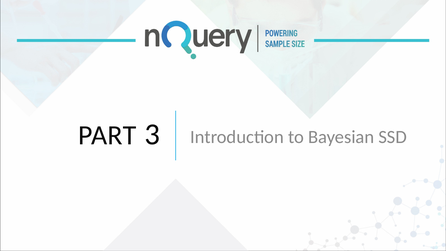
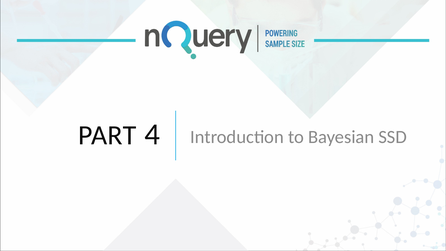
3: 3 -> 4
